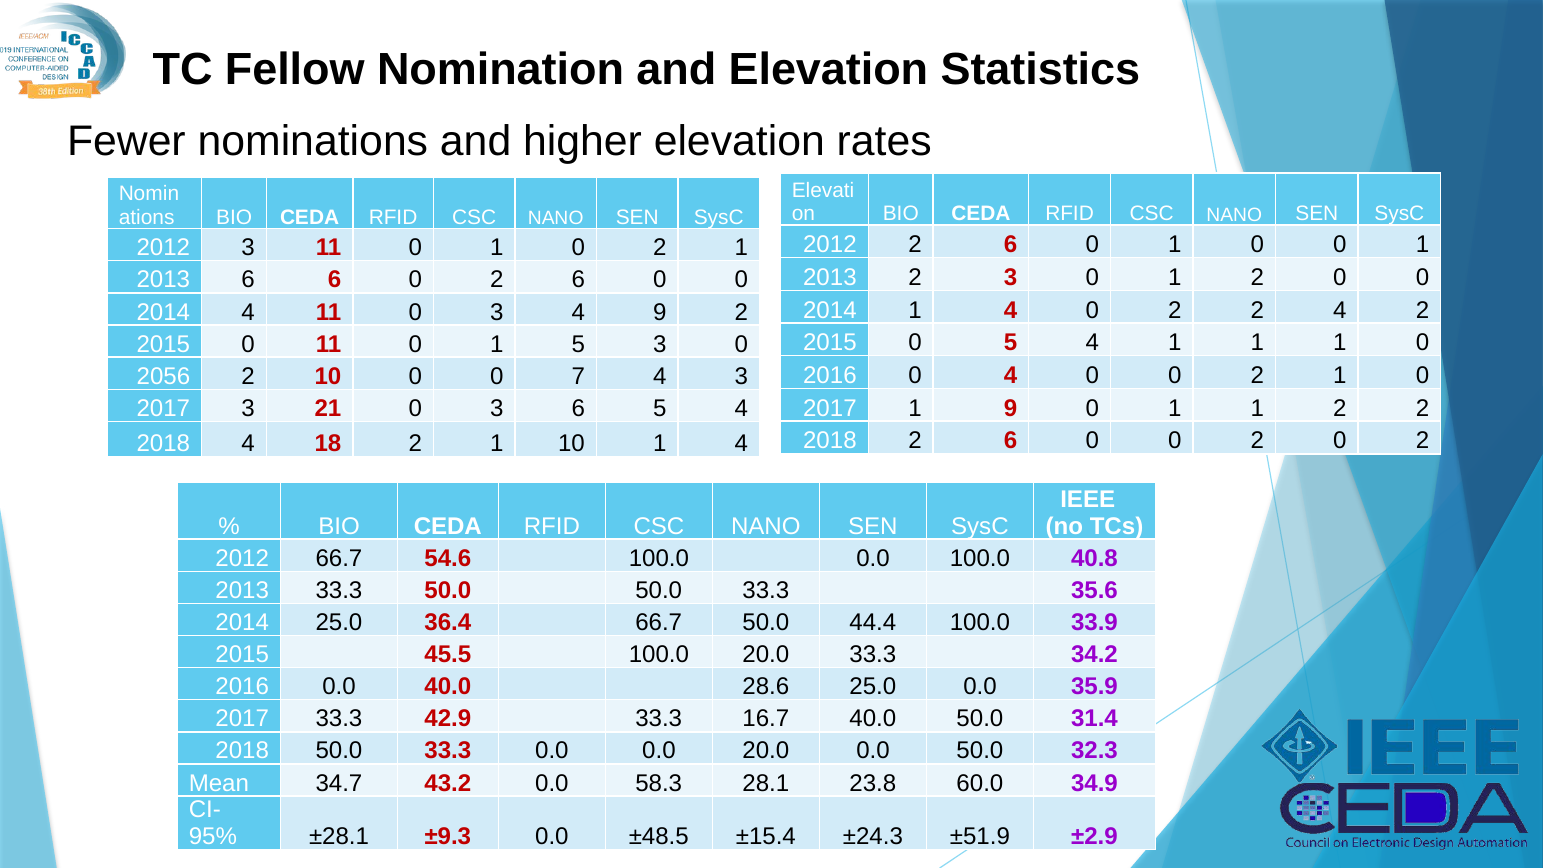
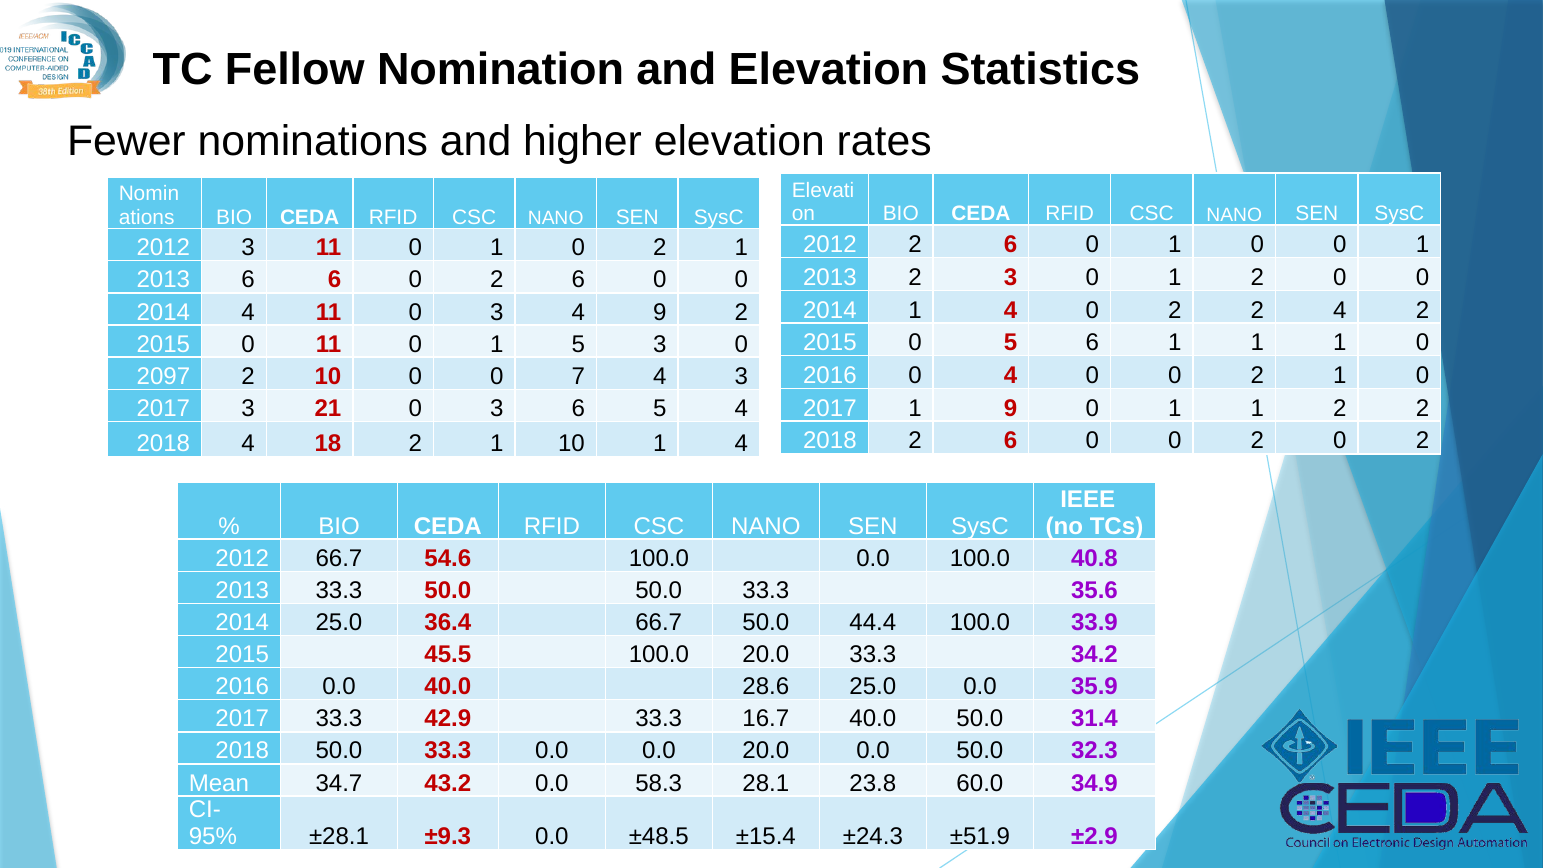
0 5 4: 4 -> 6
2056: 2056 -> 2097
